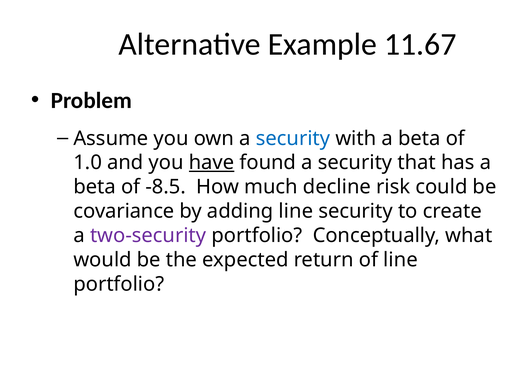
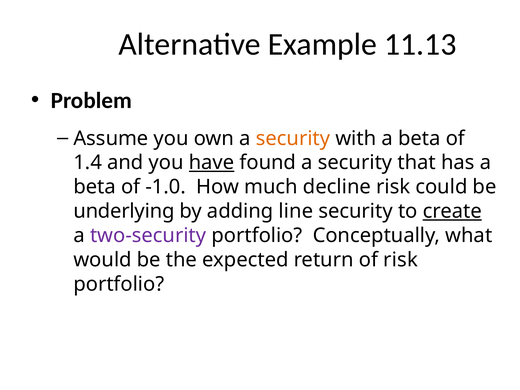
11.67: 11.67 -> 11.13
security at (293, 138) colour: blue -> orange
1.0: 1.0 -> 1.4
-8.5: -8.5 -> -1.0
covariance: covariance -> underlying
create underline: none -> present
of line: line -> risk
